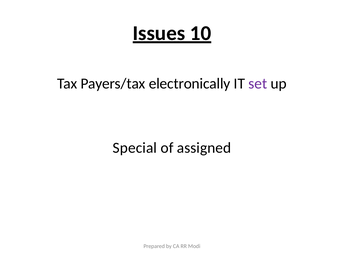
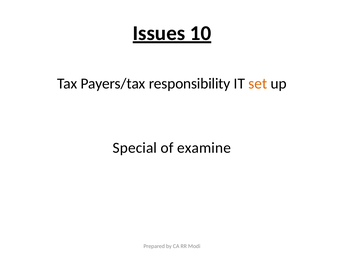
electronically: electronically -> responsibility
set colour: purple -> orange
assigned: assigned -> examine
